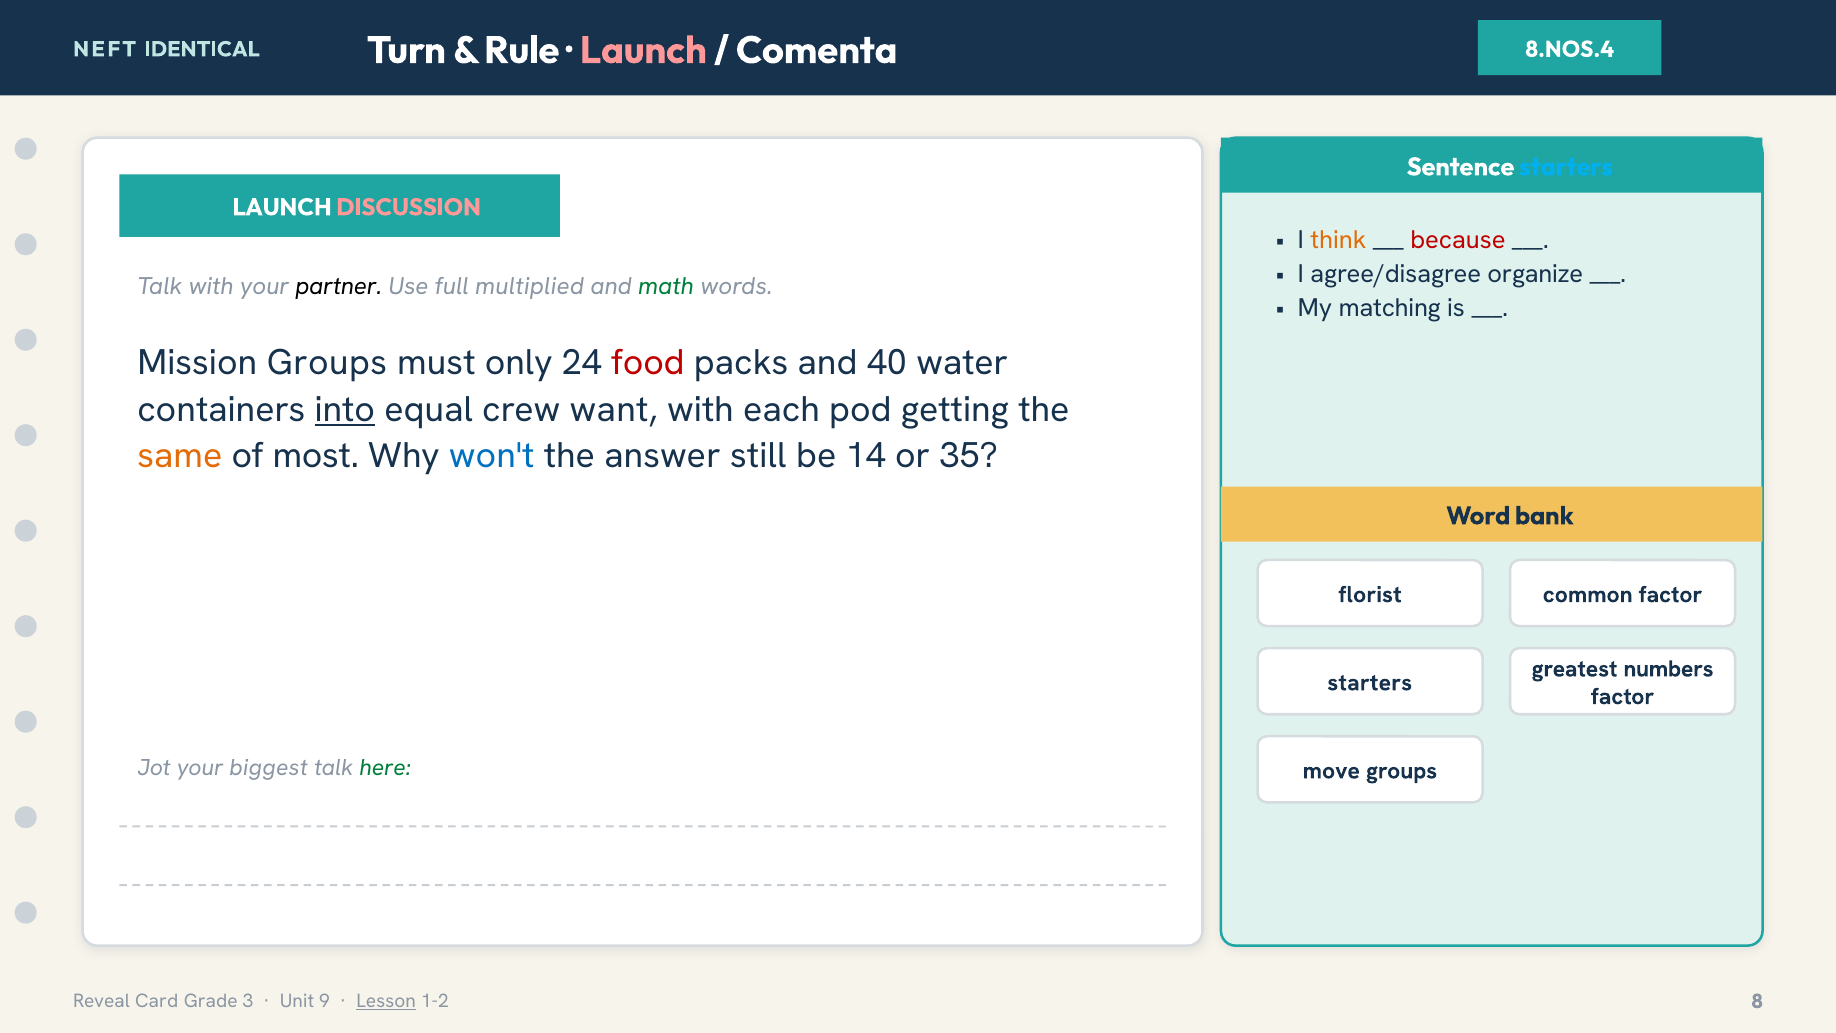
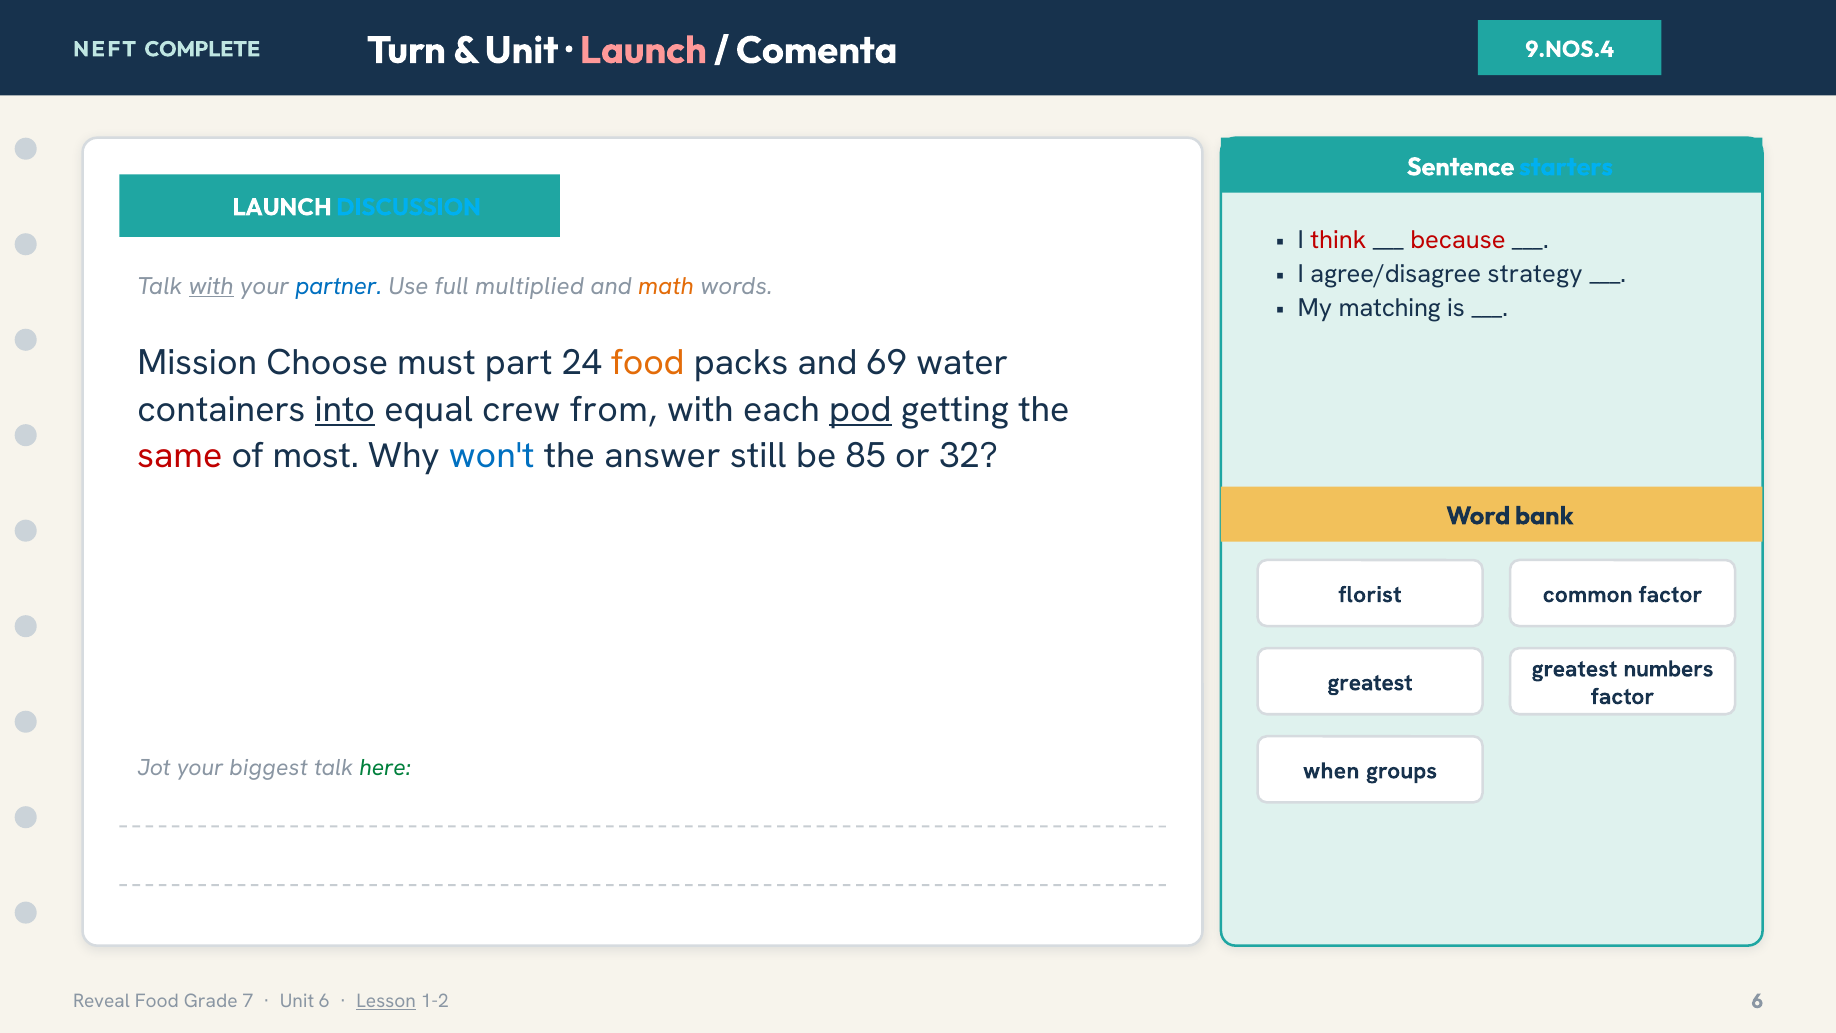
IDENTICAL: IDENTICAL -> COMPLETE
Rule at (522, 50): Rule -> Unit
8.NOS.4: 8.NOS.4 -> 9.NOS.4
DISCUSSION colour: pink -> light blue
think colour: orange -> red
organize: organize -> strategy
with at (211, 286) underline: none -> present
partner colour: black -> blue
math colour: green -> orange
Mission Groups: Groups -> Choose
only: only -> part
food at (648, 363) colour: red -> orange
40: 40 -> 69
want: want -> from
pod underline: none -> present
same colour: orange -> red
14: 14 -> 85
35: 35 -> 32
starters at (1370, 683): starters -> greatest
move: move -> when
Reveal Card: Card -> Food
3: 3 -> 7
Unit 9: 9 -> 6
1-2 8: 8 -> 6
